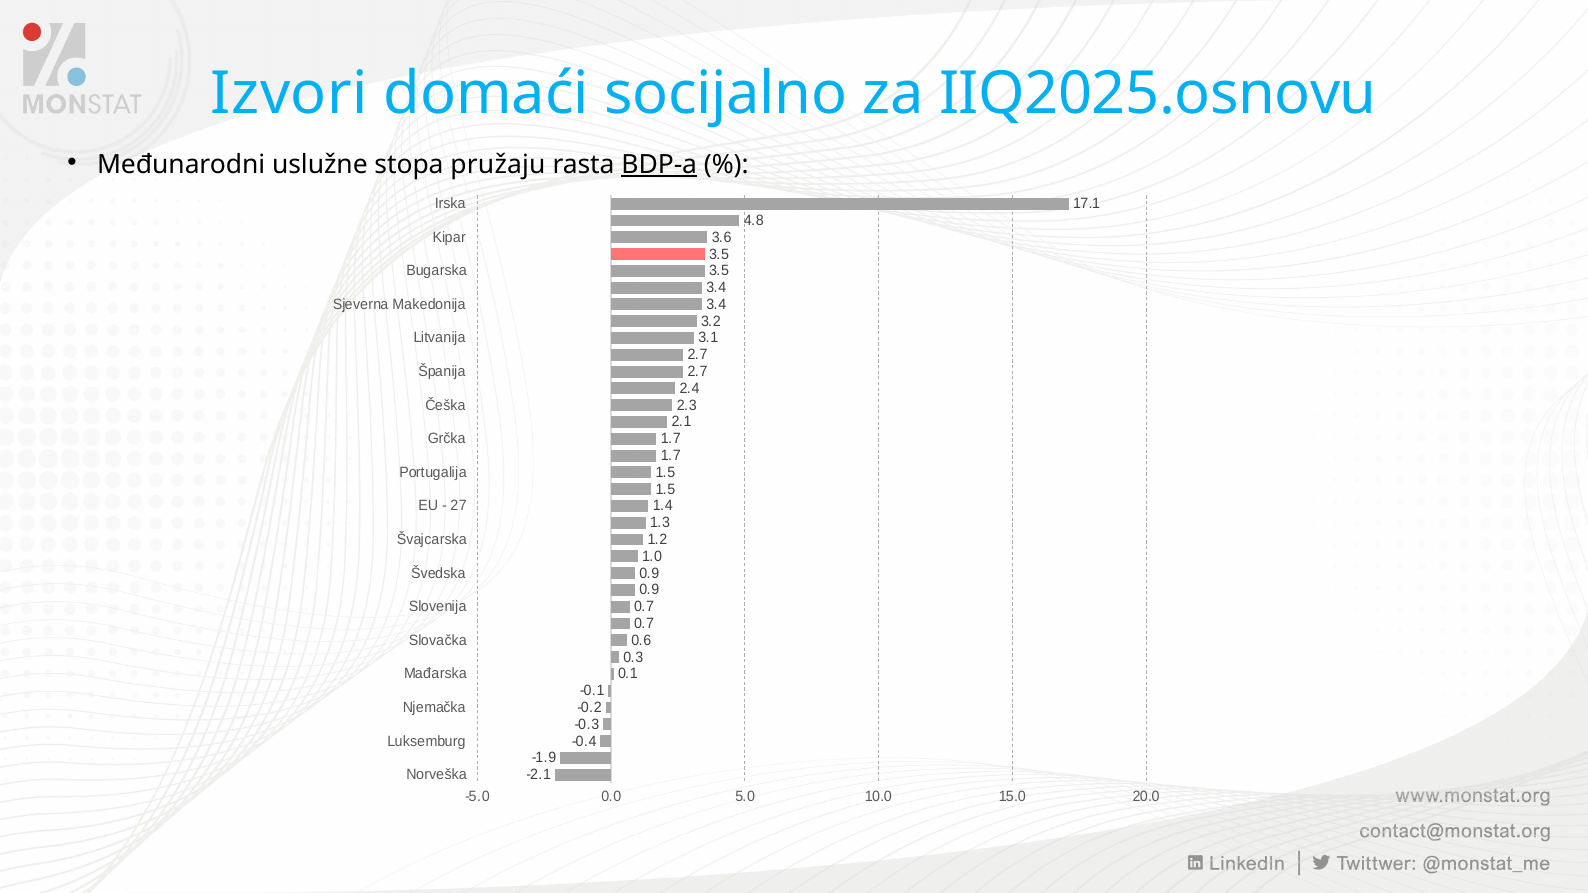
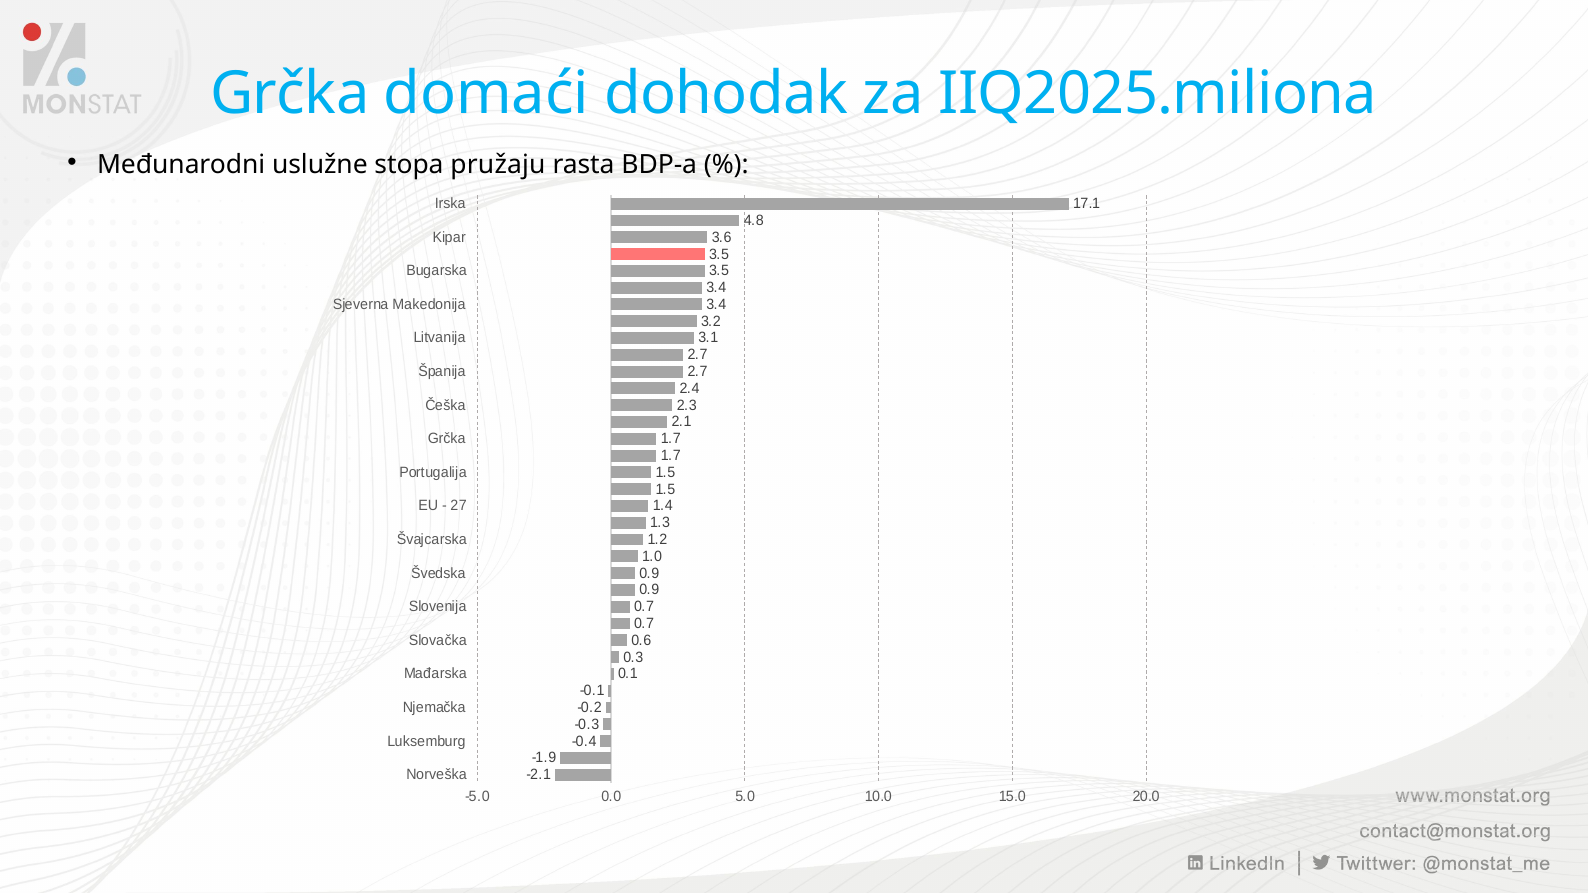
Izvori at (289, 93): Izvori -> Grčka
socijalno: socijalno -> dohodak
IIQ2025.osnovu: IIQ2025.osnovu -> IIQ2025.miliona
BDP-a underline: present -> none
